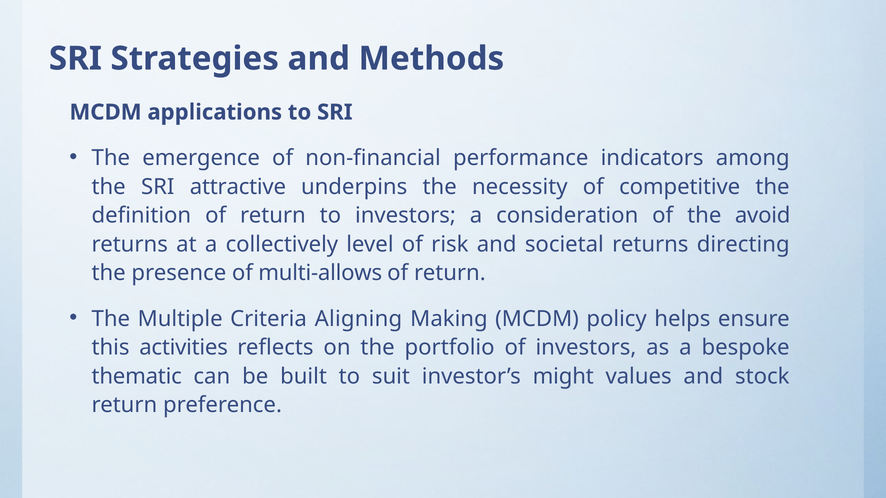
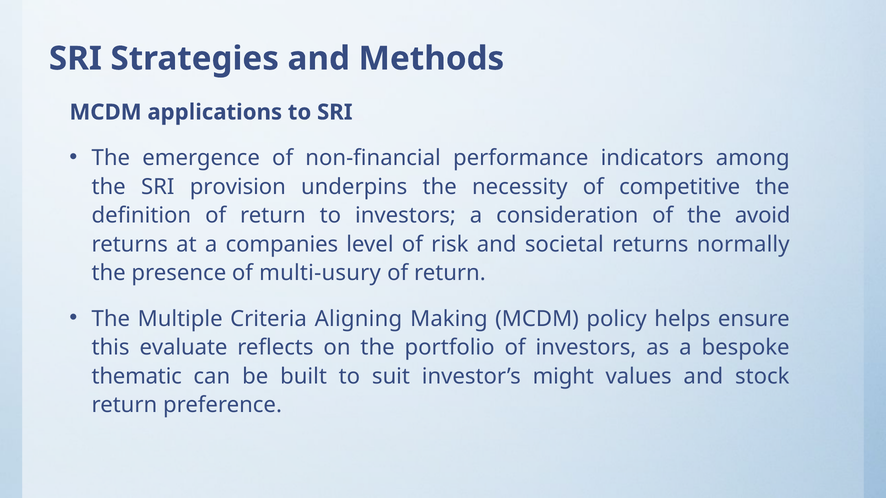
attractive: attractive -> provision
collectively: collectively -> companies
directing: directing -> normally
multi-allows: multi-allows -> multi-usury
activities: activities -> evaluate
